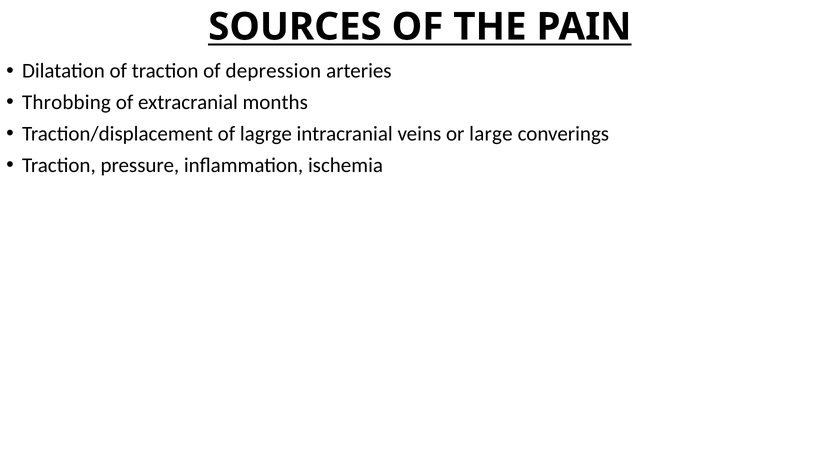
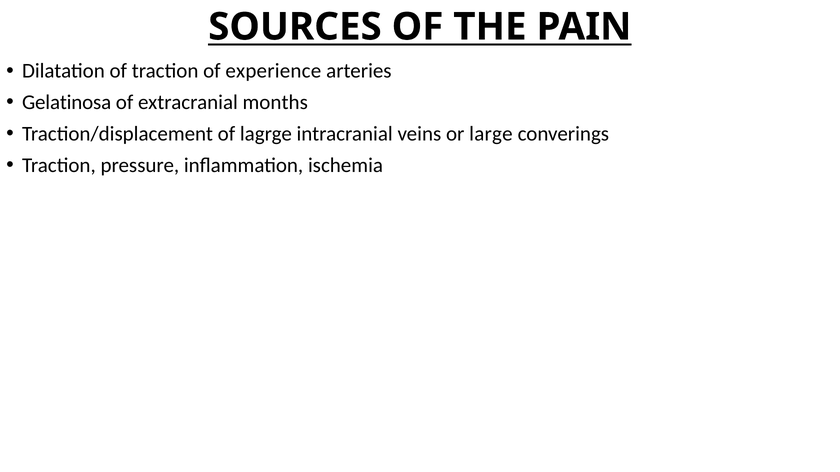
depression: depression -> experience
Throbbing: Throbbing -> Gelatinosa
